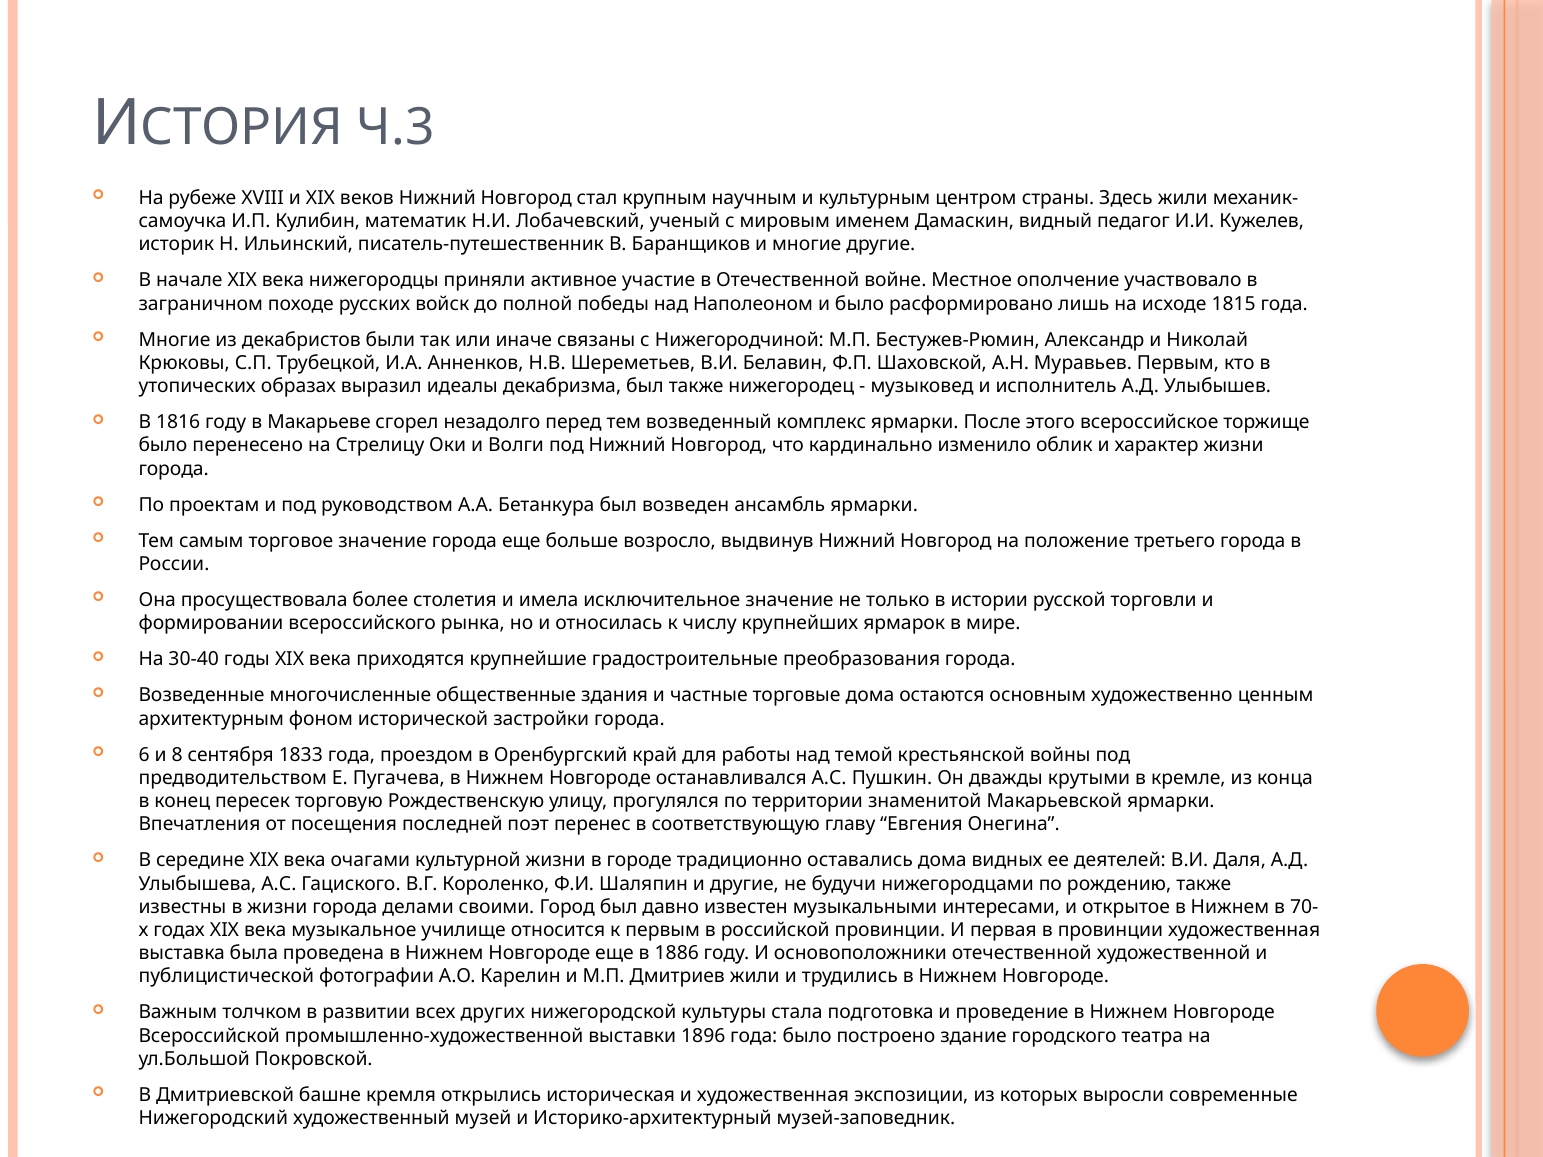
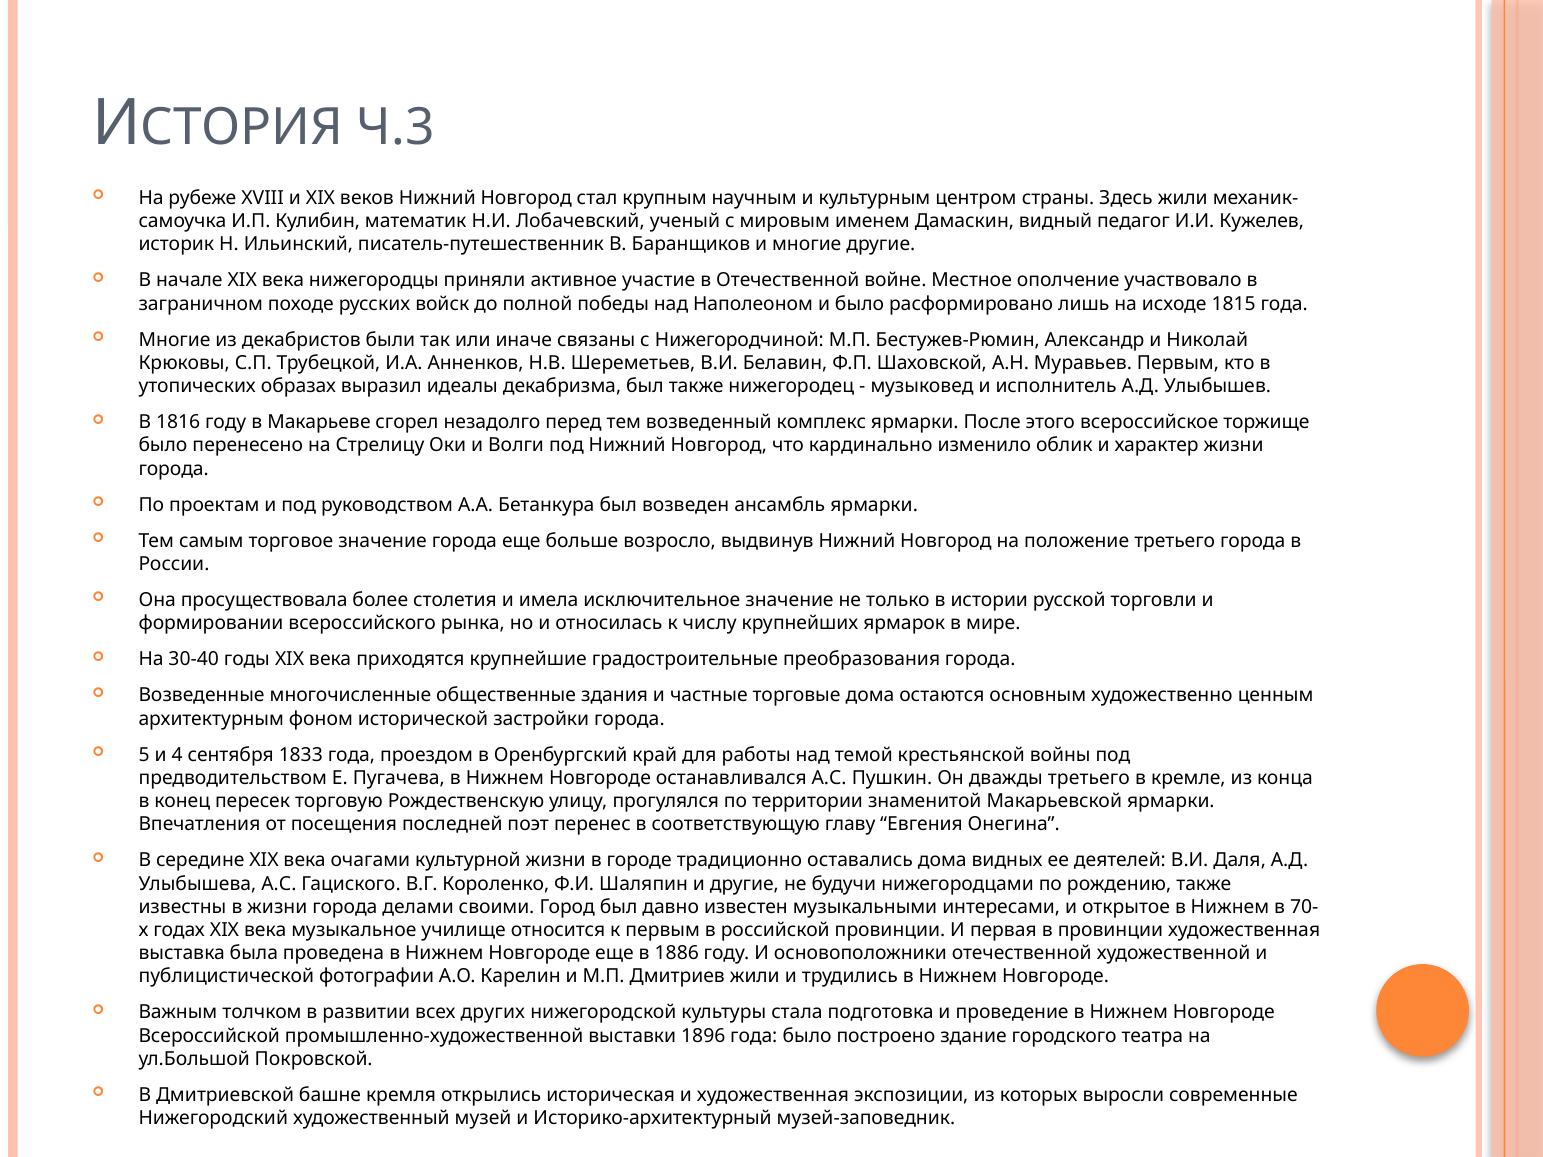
6: 6 -> 5
8: 8 -> 4
дважды крутыми: крутыми -> третьего
